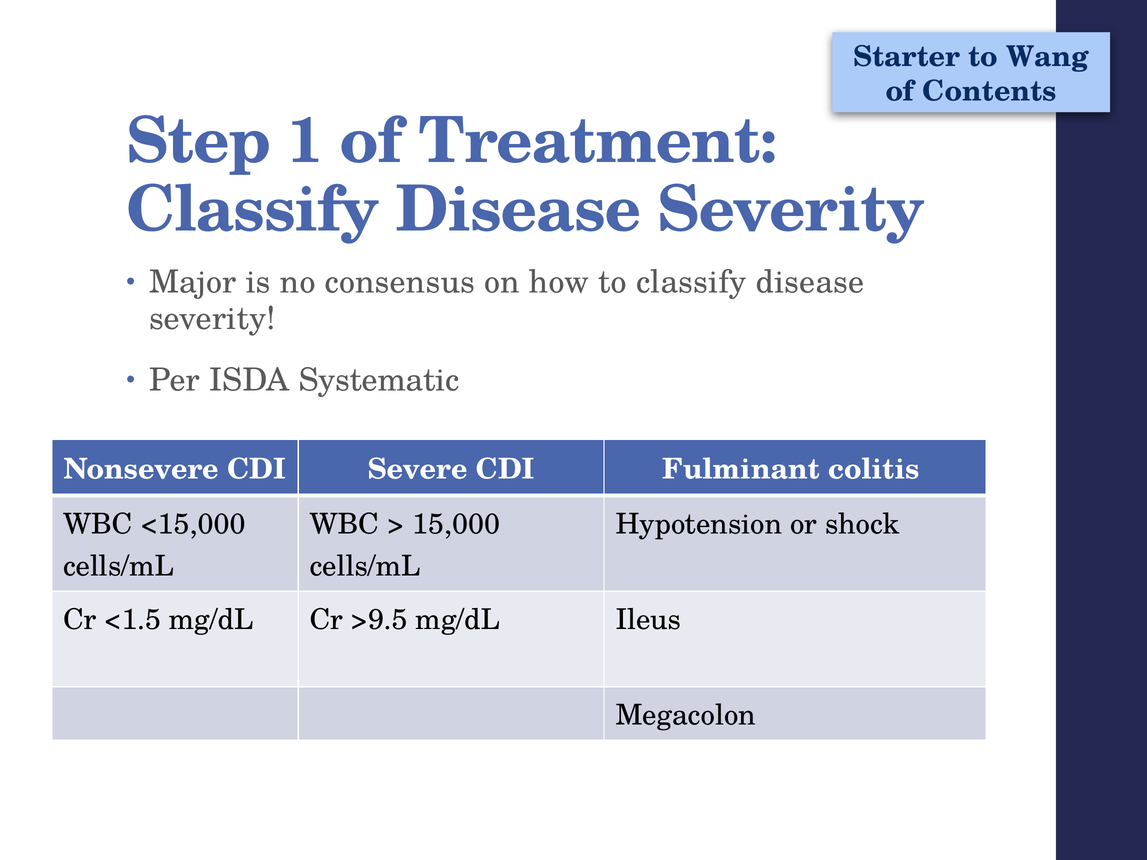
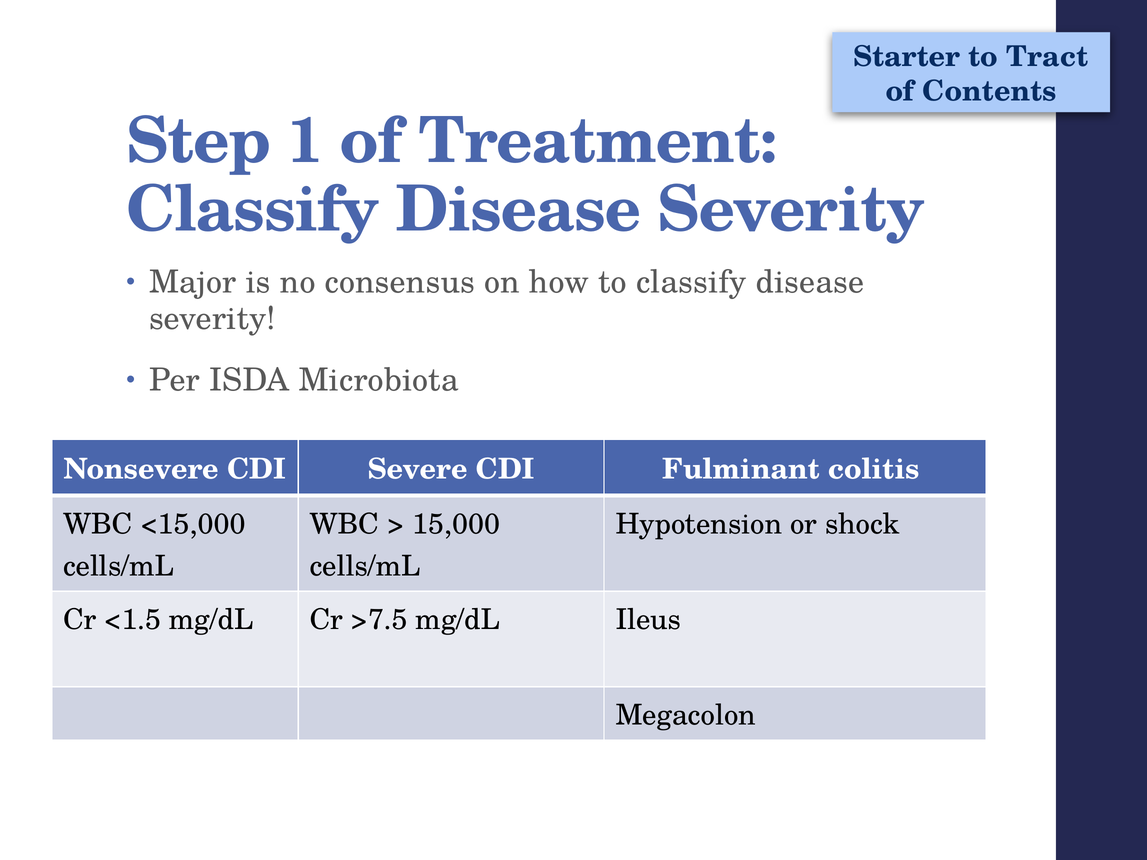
Wang: Wang -> Tract
Systematic: Systematic -> Microbiota
>9.5: >9.5 -> >7.5
